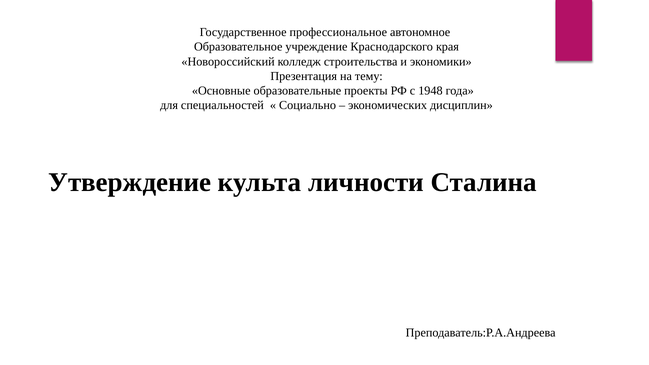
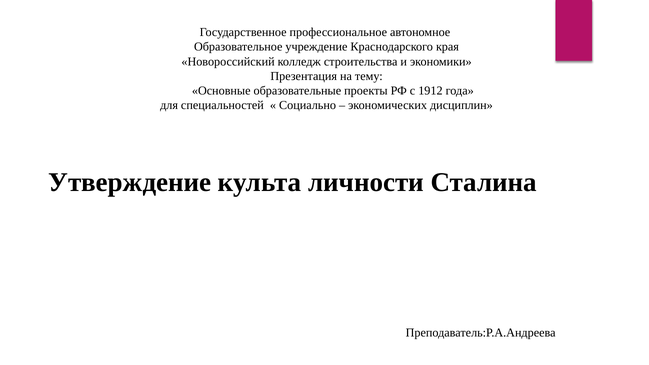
1948: 1948 -> 1912
